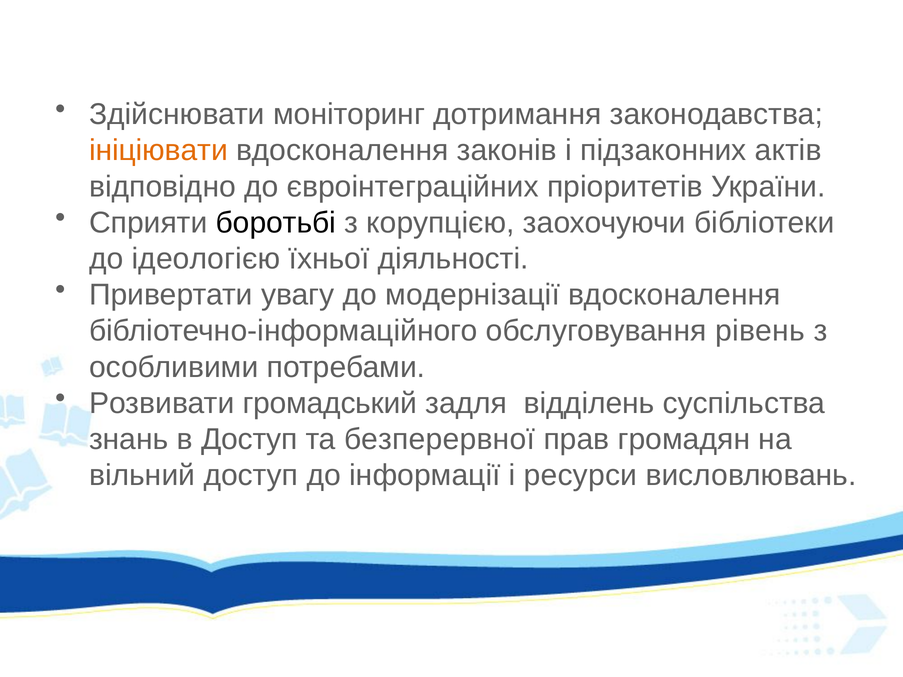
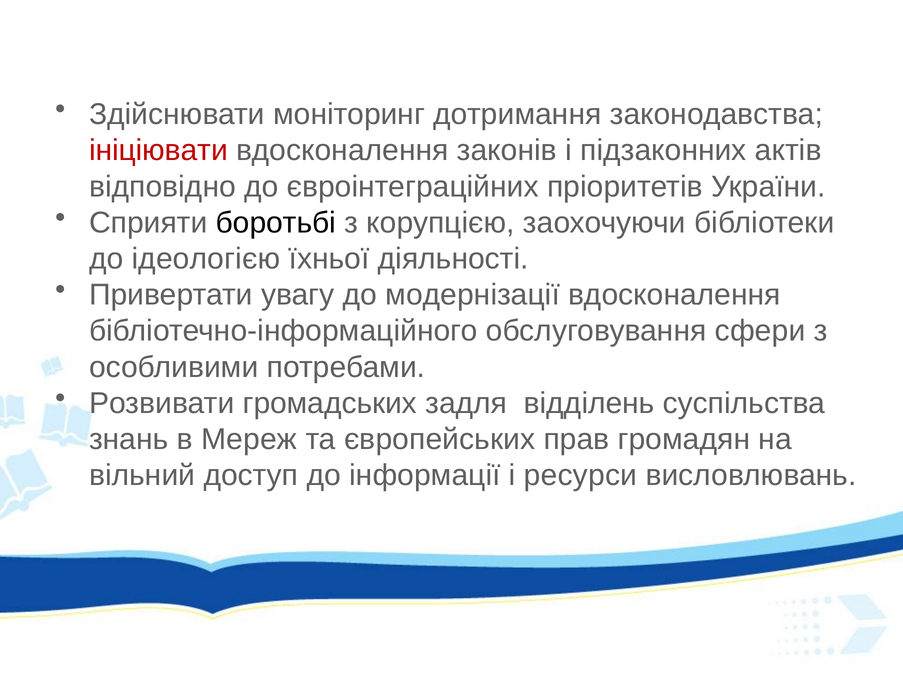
ініціювати colour: orange -> red
рівень: рівень -> сфери
громадський: громадський -> громадських
в Доступ: Доступ -> Мереж
безперервної: безперервної -> європейських
